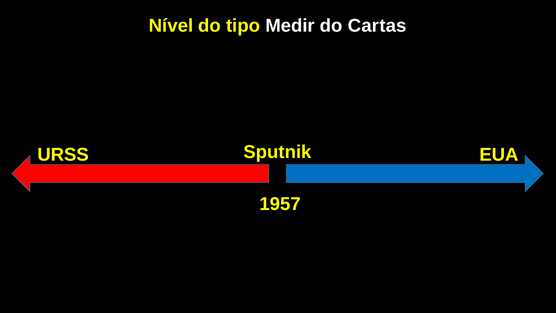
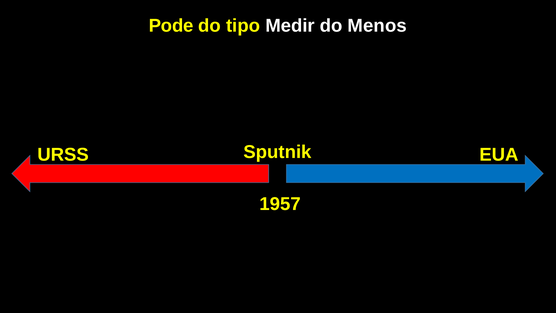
Nível: Nível -> Pode
Cartas: Cartas -> Menos
